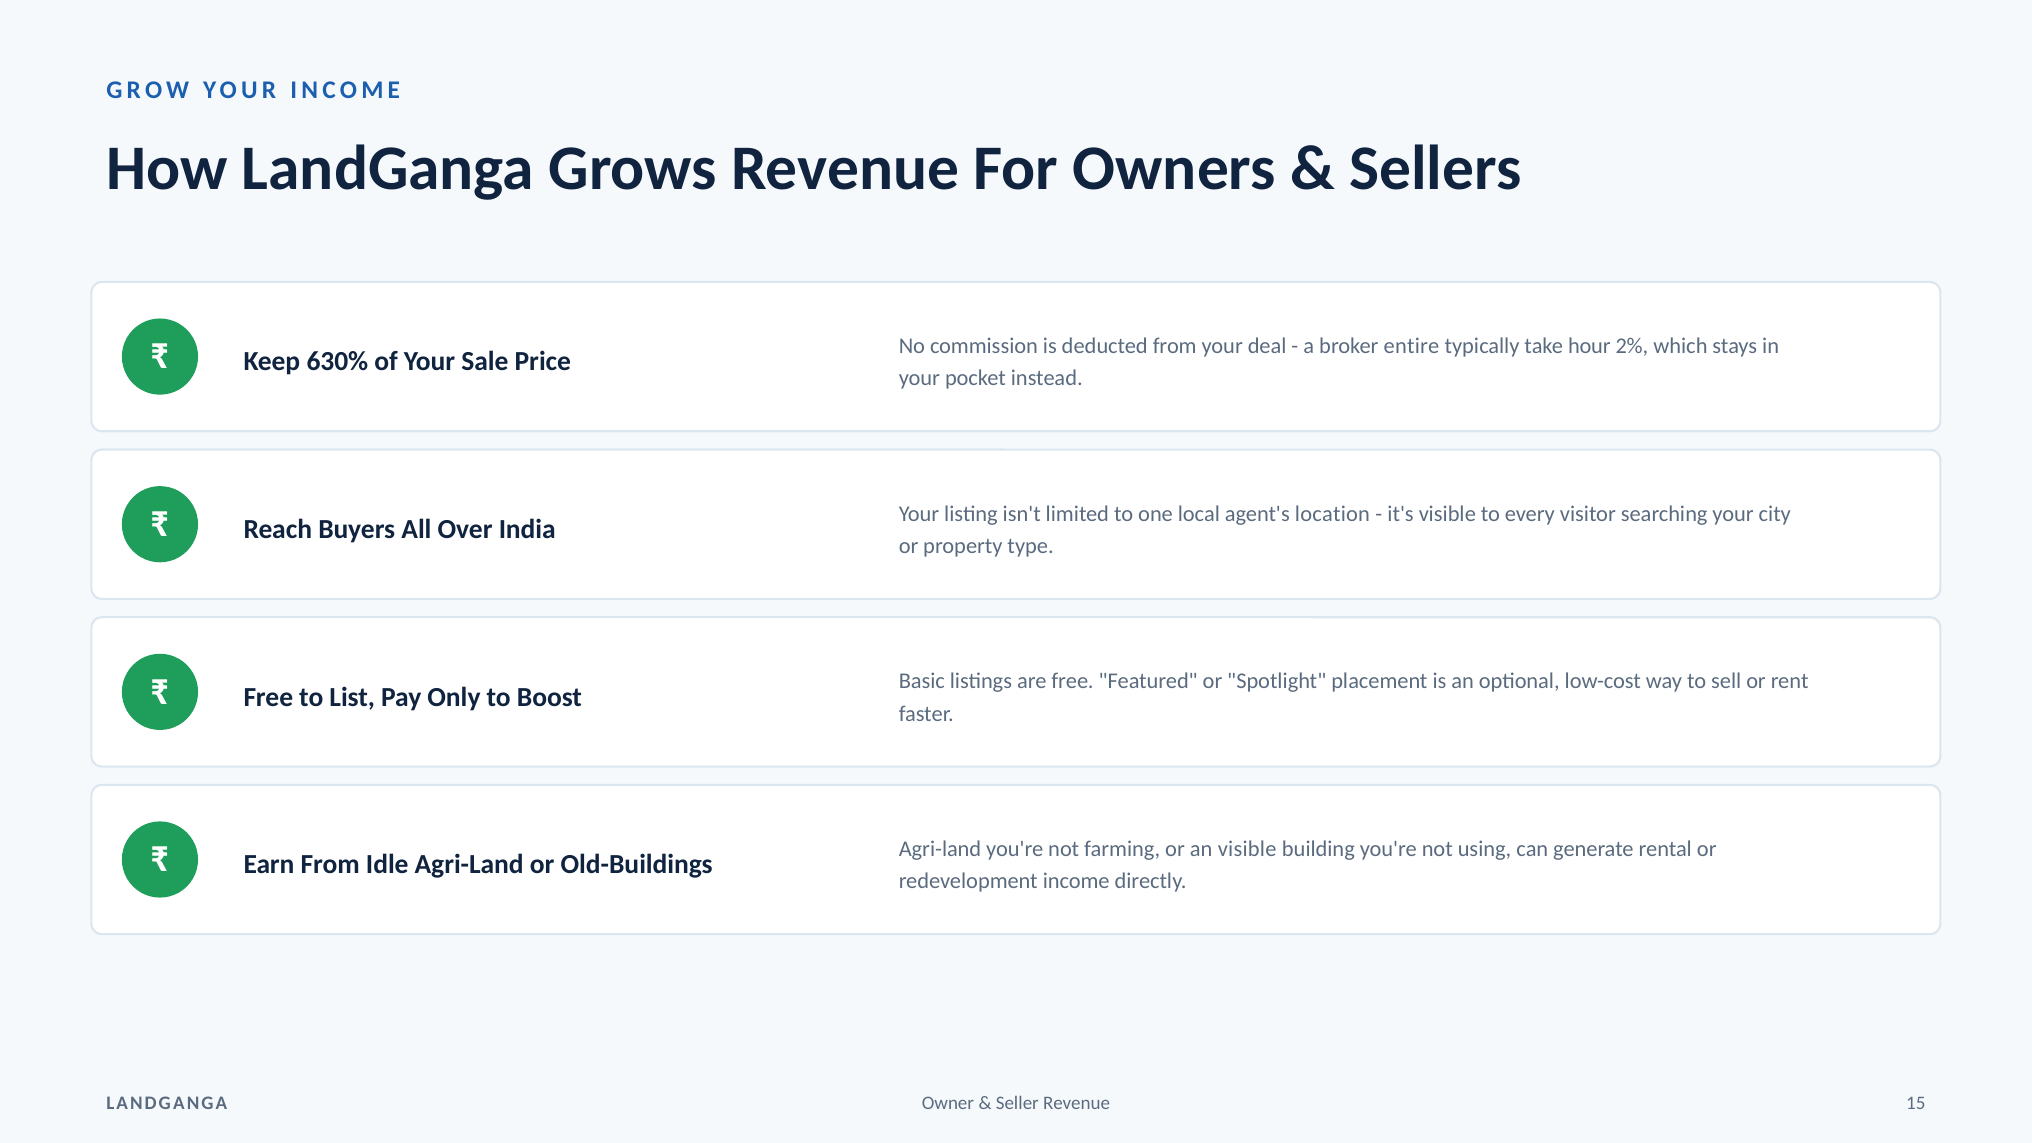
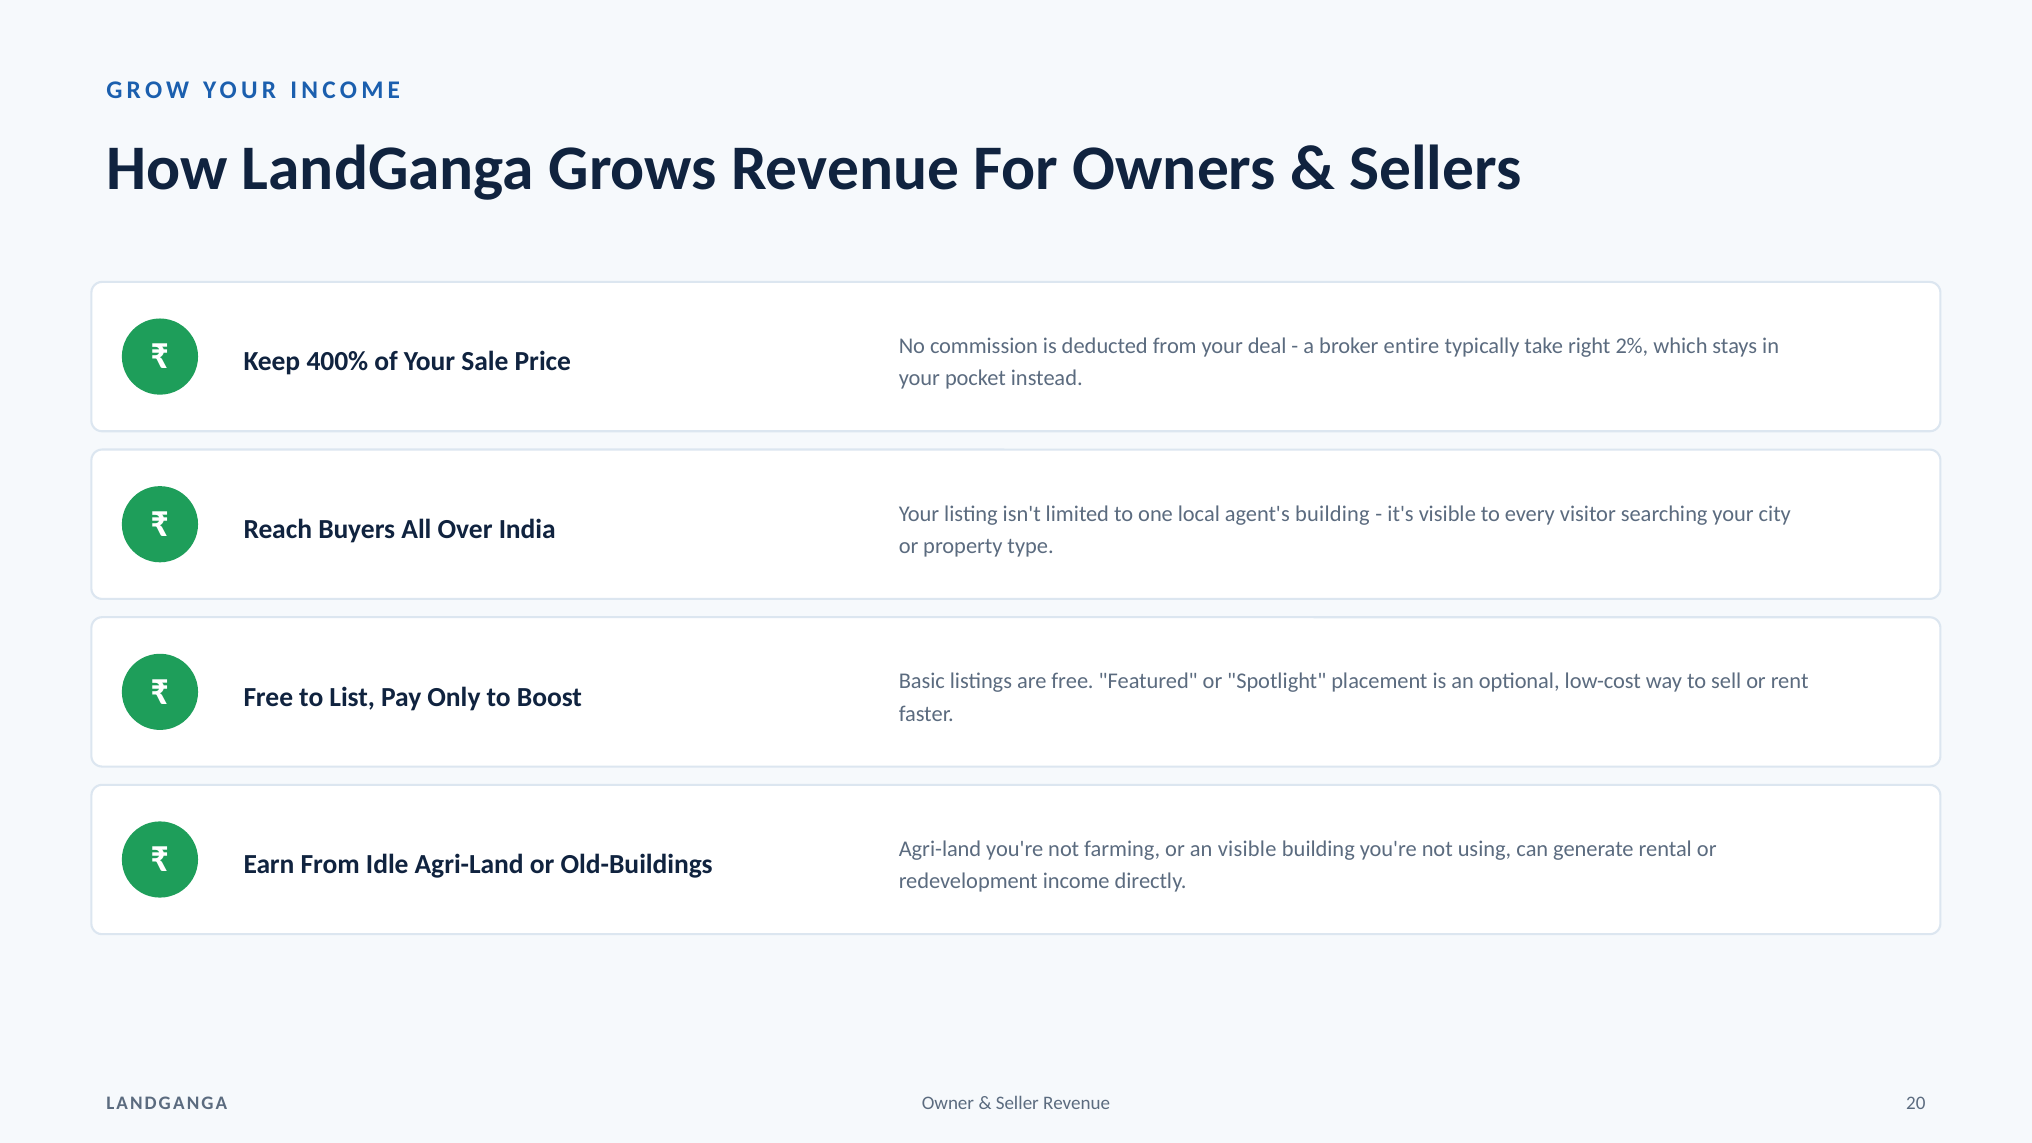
hour: hour -> right
630%: 630% -> 400%
agent's location: location -> building
15: 15 -> 20
